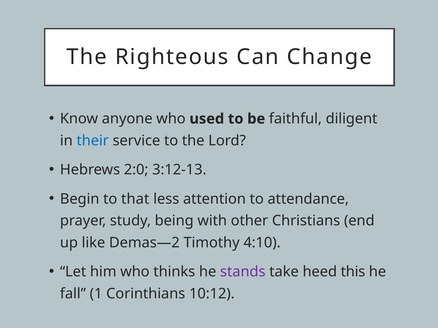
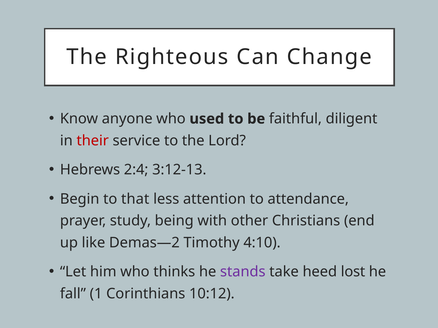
their colour: blue -> red
2:0: 2:0 -> 2:4
this: this -> lost
